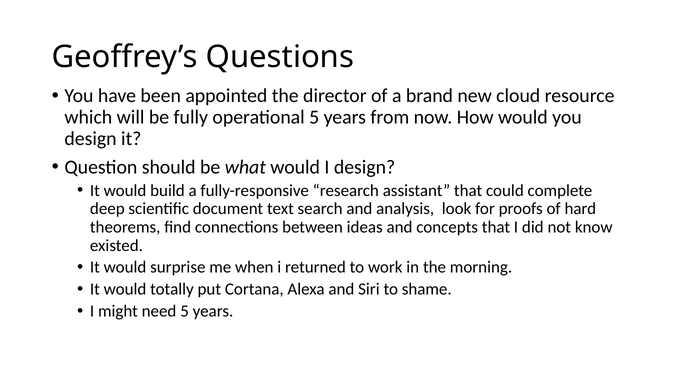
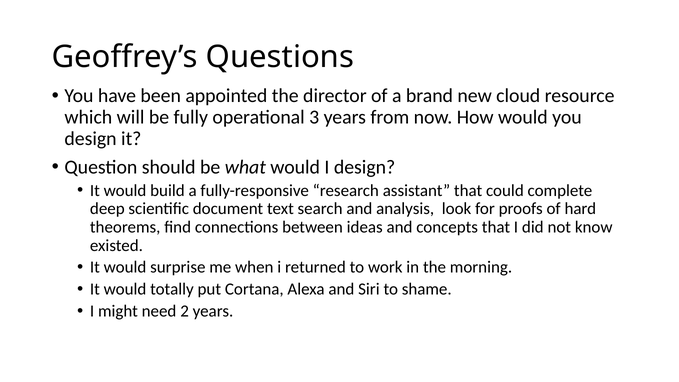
operational 5: 5 -> 3
need 5: 5 -> 2
